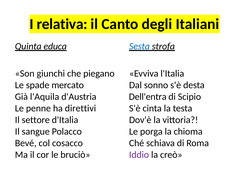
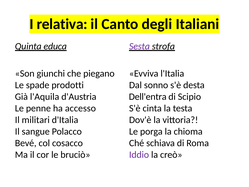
Sesta colour: blue -> purple
mercato: mercato -> prodotti
direttivi: direttivi -> accesso
settore: settore -> militari
